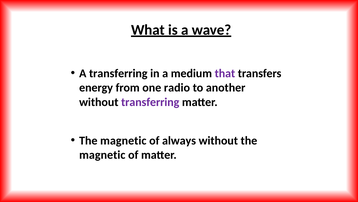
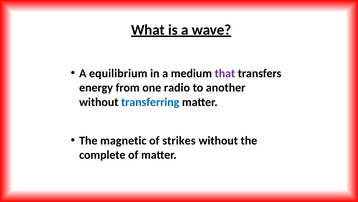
A transferring: transferring -> equilibrium
transferring at (150, 102) colour: purple -> blue
always: always -> strikes
magnetic at (102, 155): magnetic -> complete
